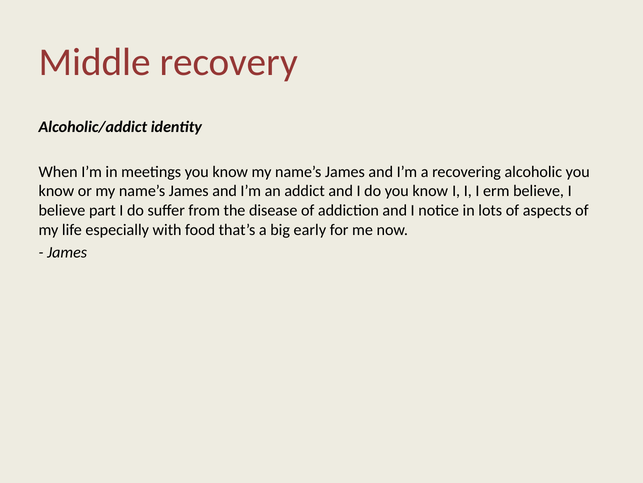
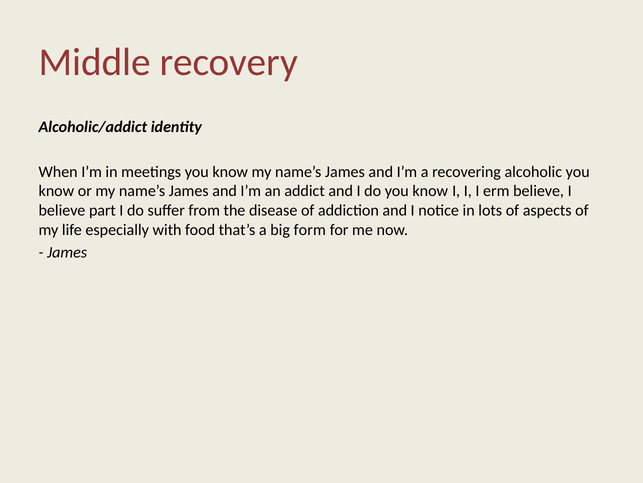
early: early -> form
